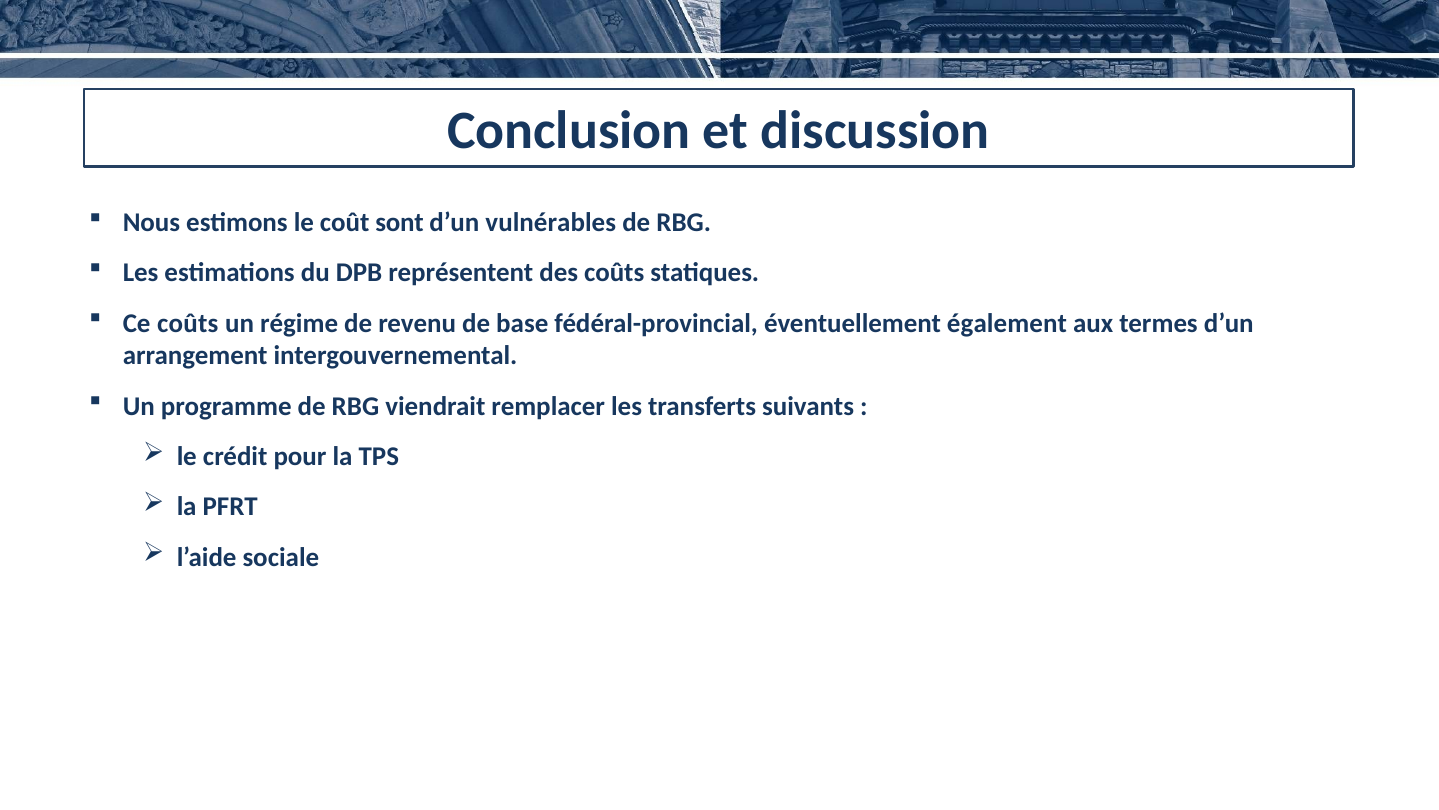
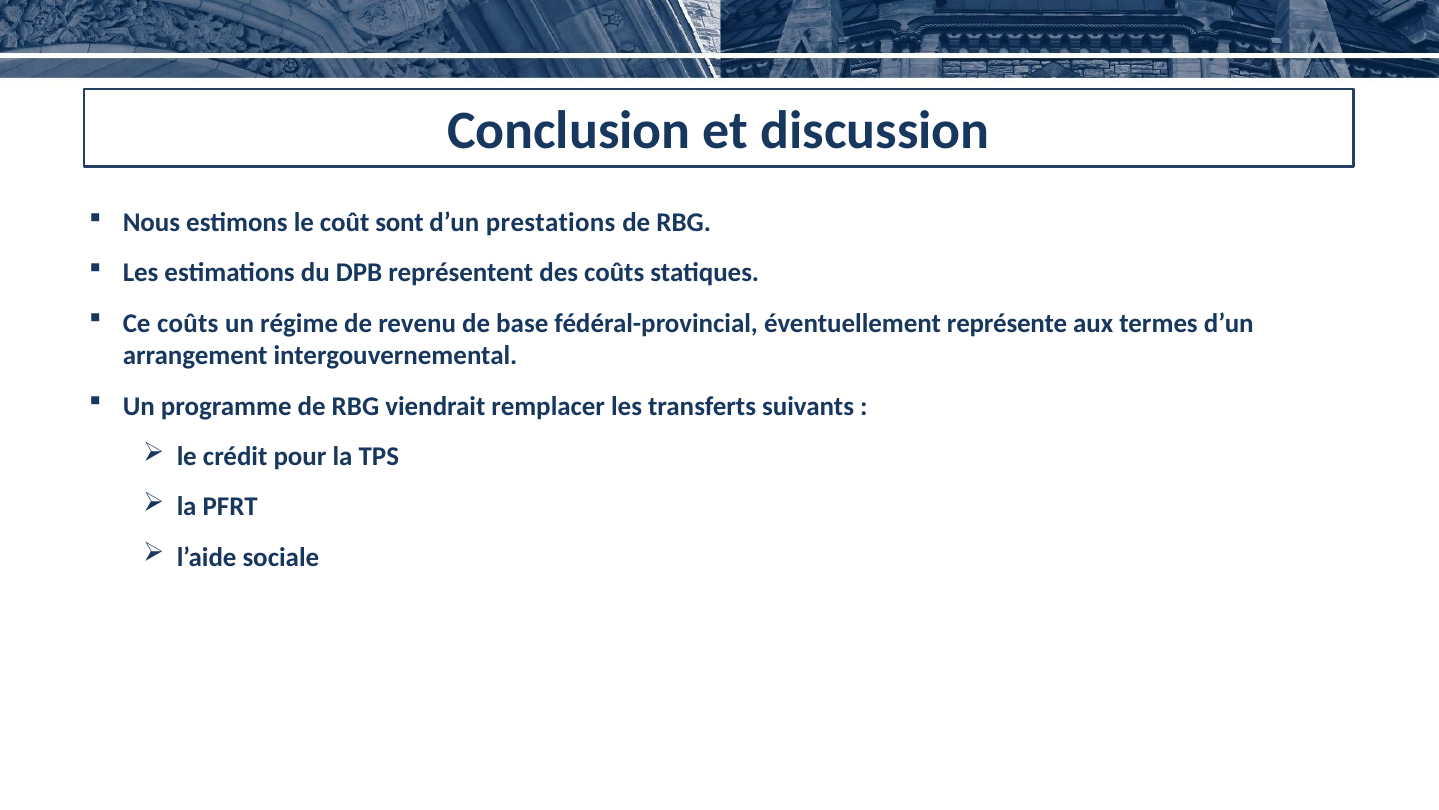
vulnérables: vulnérables -> prestations
également: également -> représente
